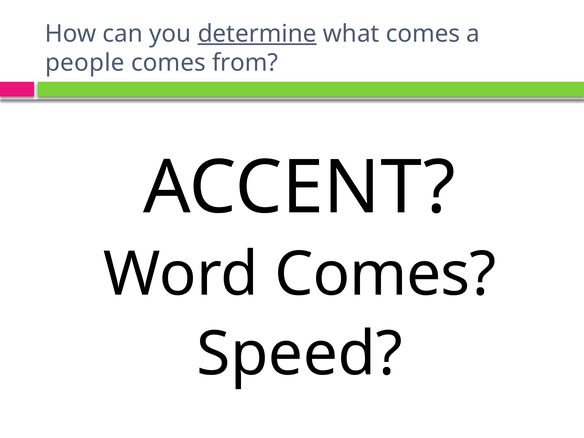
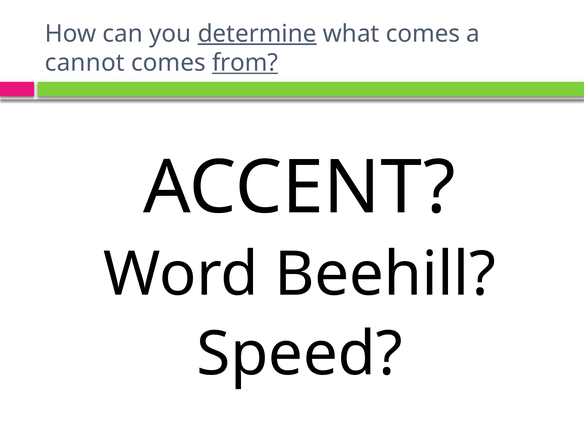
people: people -> cannot
from underline: none -> present
Word Comes: Comes -> Beehill
